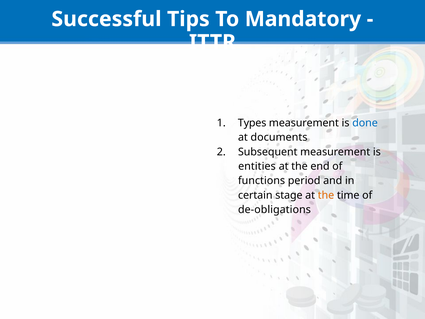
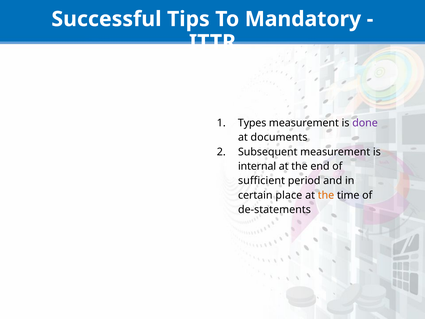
done colour: blue -> purple
entities: entities -> internal
functions: functions -> sufficient
stage: stage -> place
de-obligations: de-obligations -> de-statements
